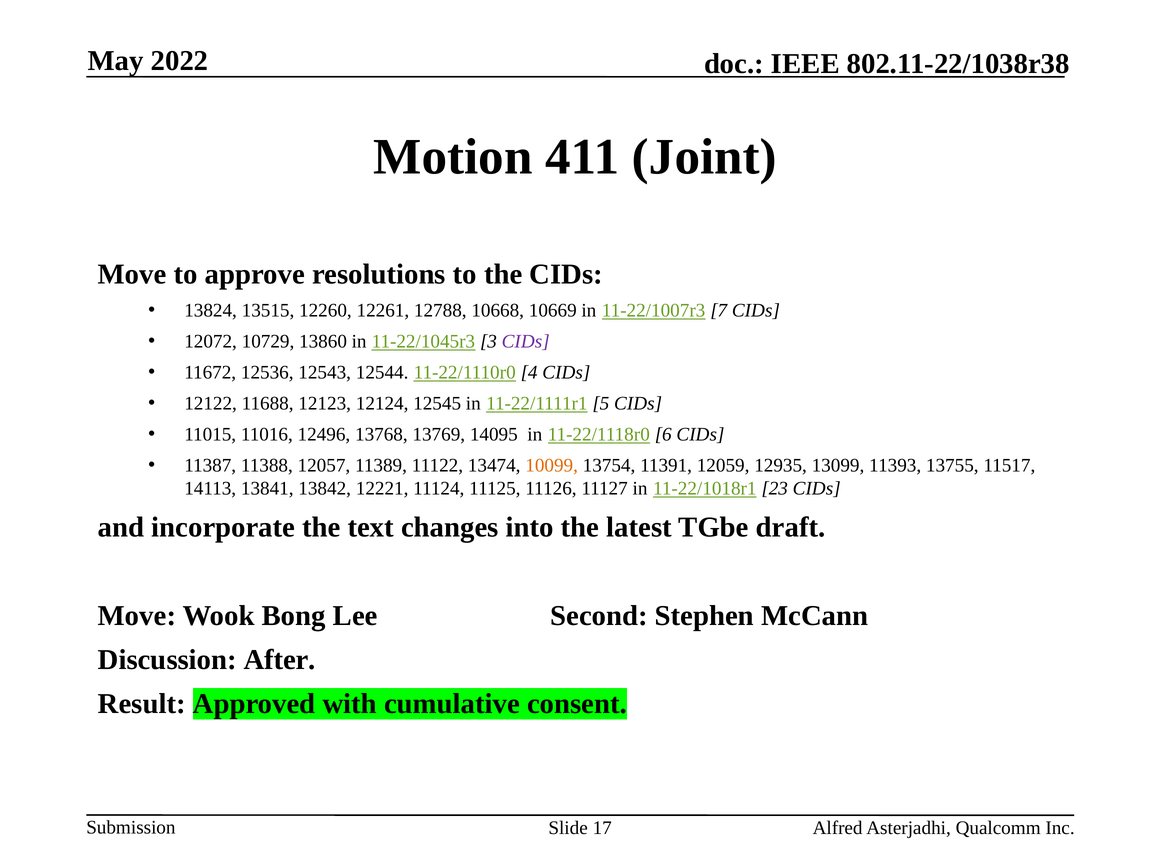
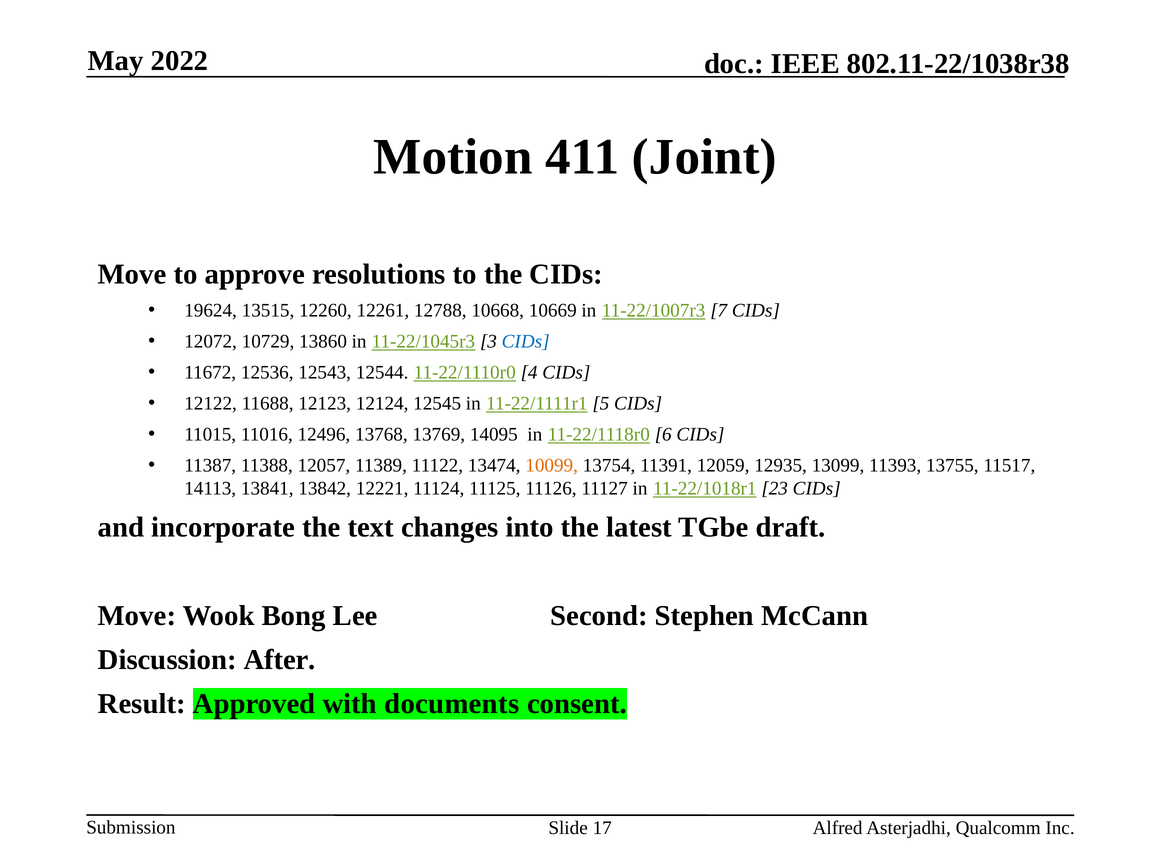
13824: 13824 -> 19624
CIDs at (526, 342) colour: purple -> blue
cumulative: cumulative -> documents
